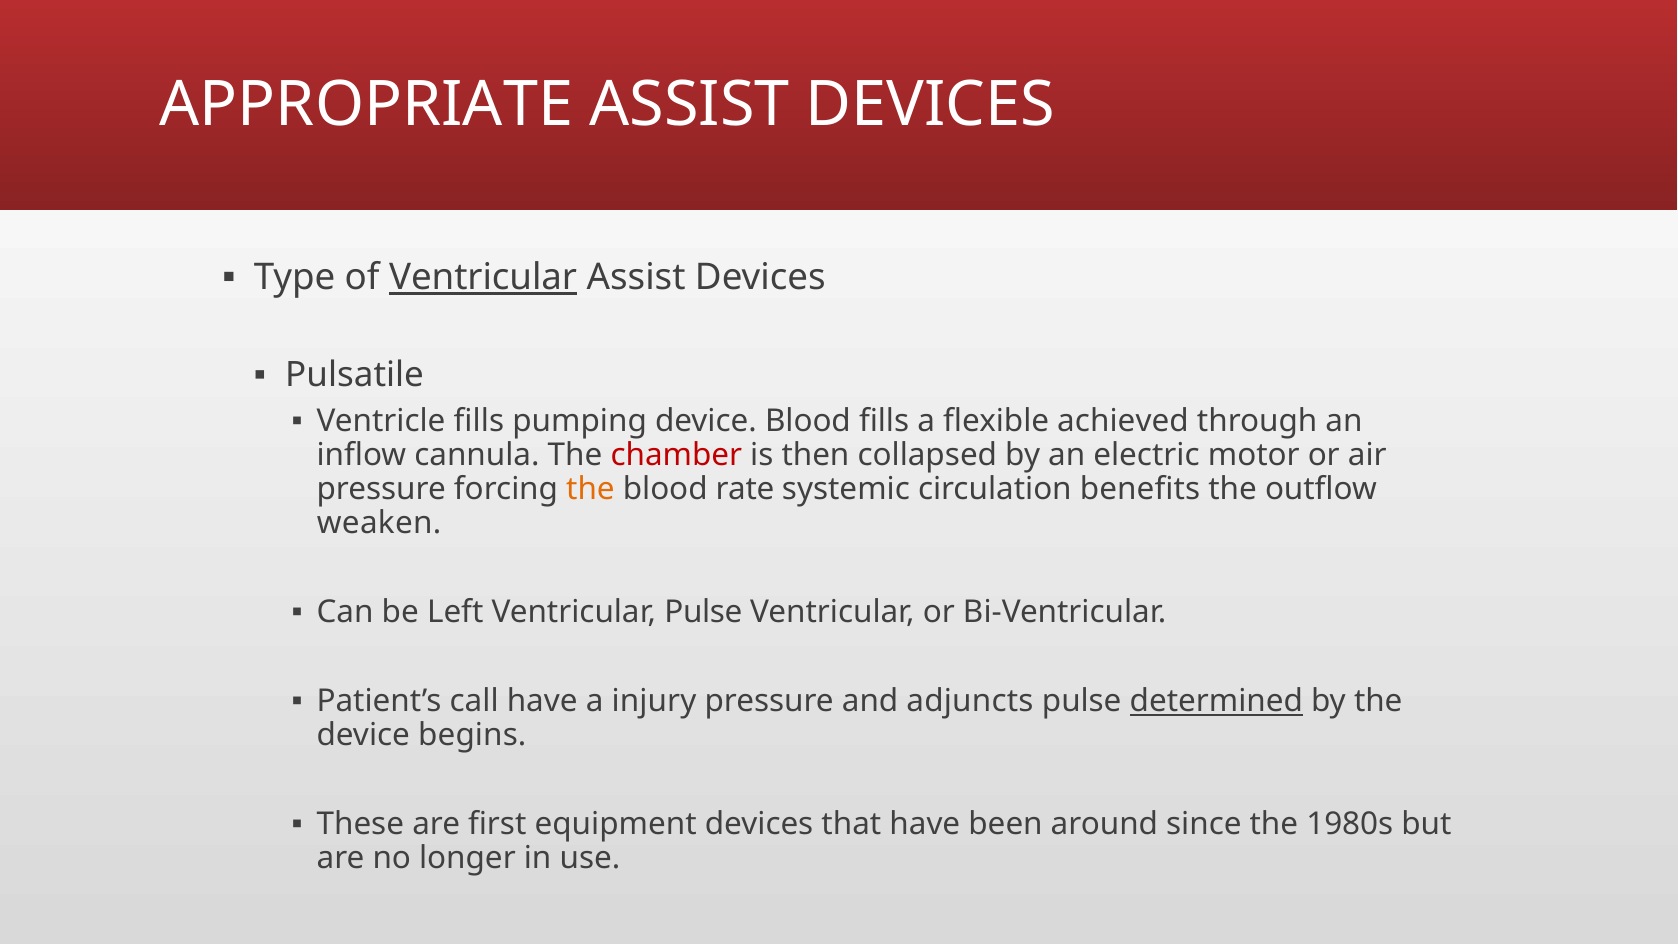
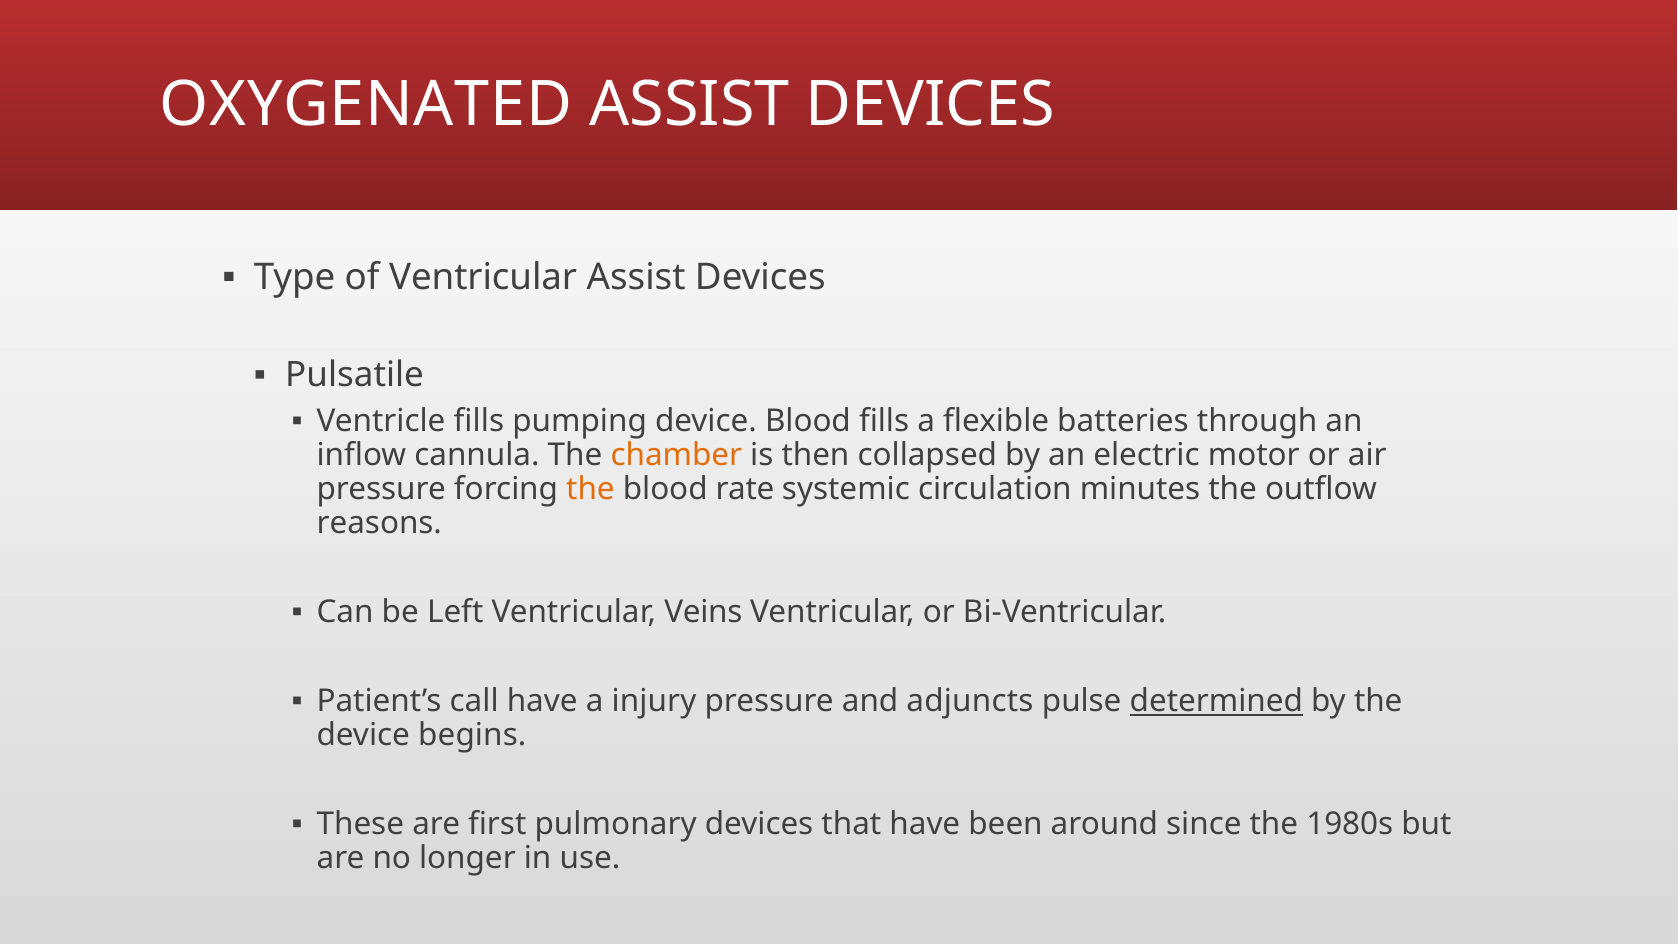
APPROPRIATE: APPROPRIATE -> OXYGENATED
Ventricular at (483, 278) underline: present -> none
achieved: achieved -> batteries
chamber colour: red -> orange
benefits: benefits -> minutes
weaken: weaken -> reasons
Ventricular Pulse: Pulse -> Veins
equipment: equipment -> pulmonary
